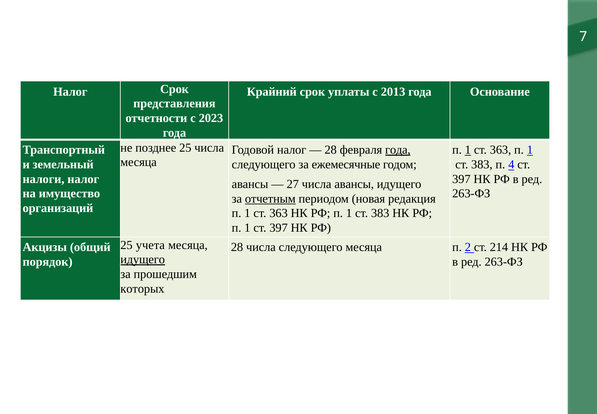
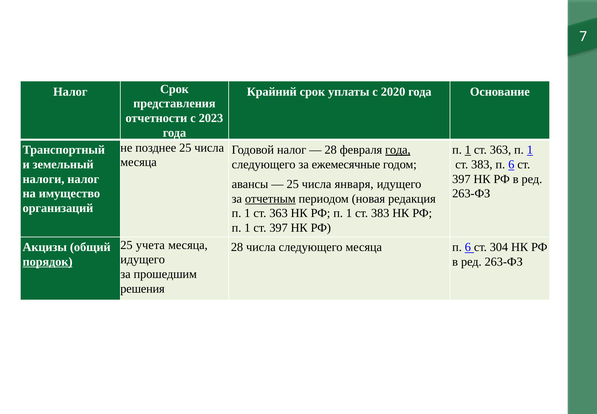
2013: 2013 -> 2020
383 п 4: 4 -> 6
27 at (293, 184): 27 -> 25
числа авансы: авансы -> января
месяца п 2: 2 -> 6
214: 214 -> 304
идущего at (143, 259) underline: present -> none
порядок underline: none -> present
которых: которых -> решения
